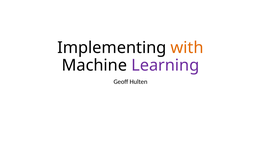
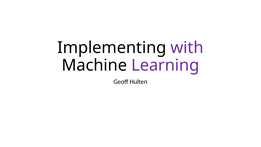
with colour: orange -> purple
